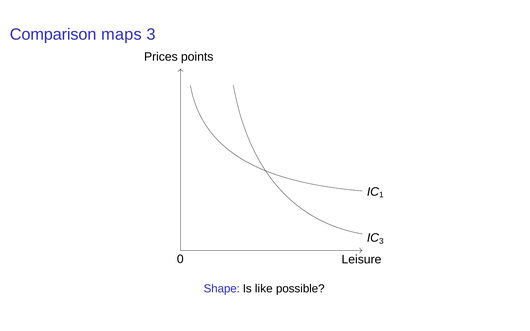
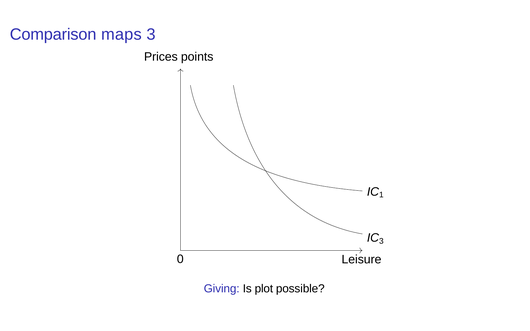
Shape: Shape -> Giving
like: like -> plot
